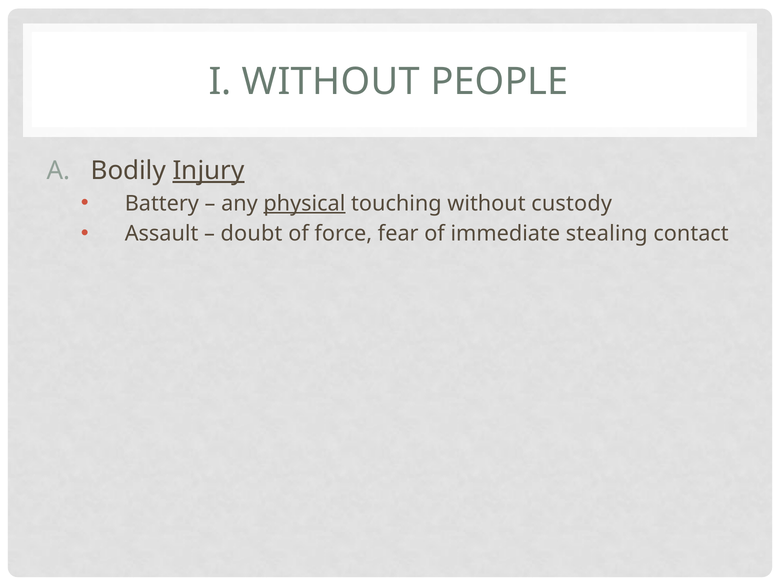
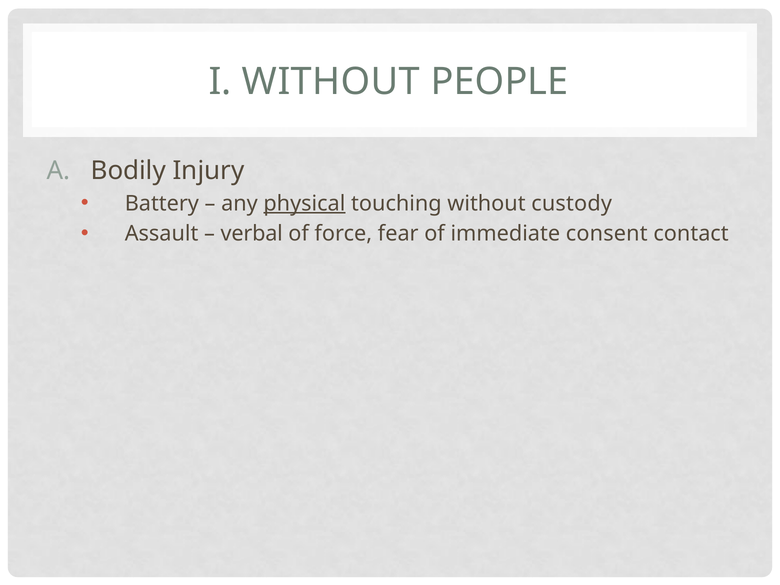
Injury underline: present -> none
doubt: doubt -> verbal
stealing: stealing -> consent
